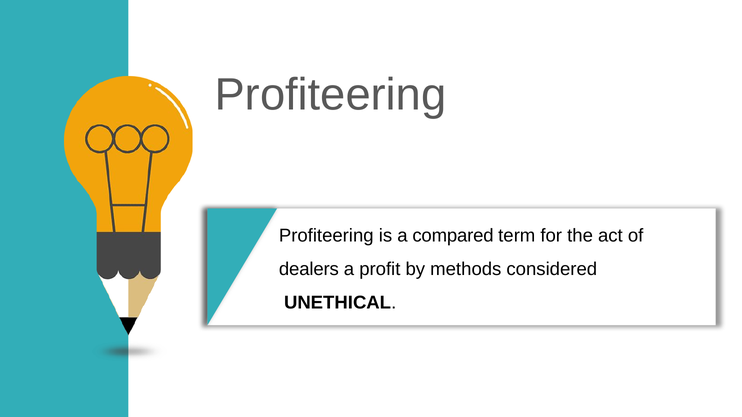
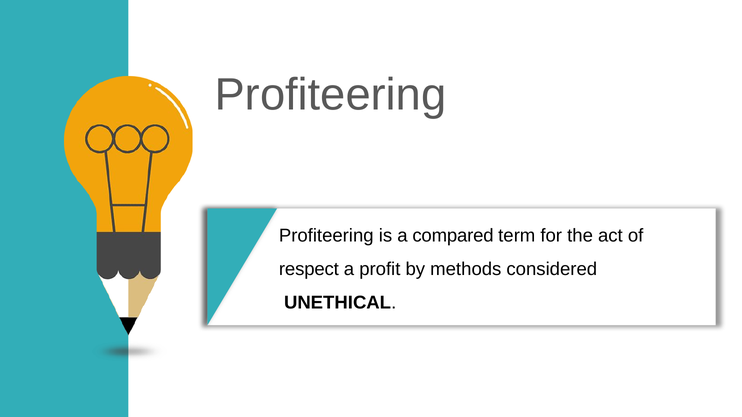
dealers: dealers -> respect
